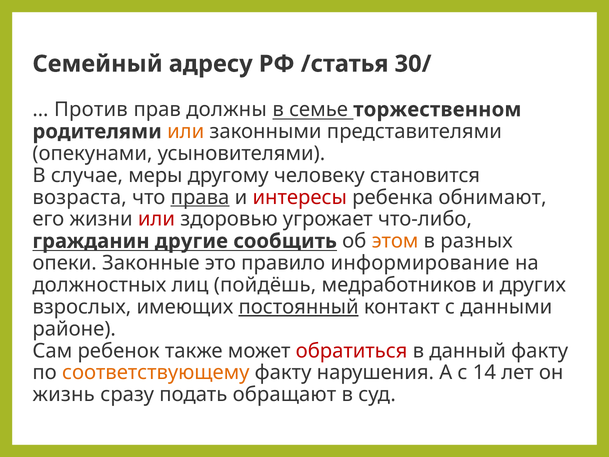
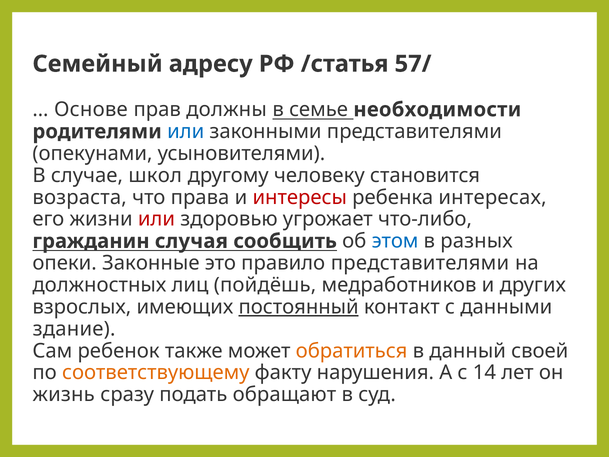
30/: 30/ -> 57/
Против: Против -> Основе
торжественном: торжественном -> необходимости
или at (186, 131) colour: orange -> blue
меры: меры -> школ
права underline: present -> none
обнимают: обнимают -> интересах
другие: другие -> случая
этом colour: orange -> blue
правило информирование: информирование -> представителями
районе: районе -> здание
обратиться colour: red -> orange
данный факту: факту -> своей
